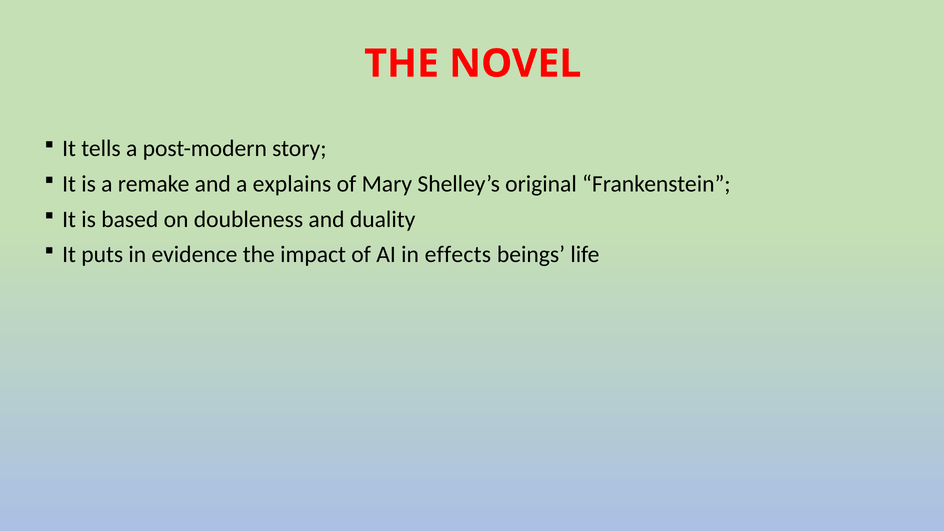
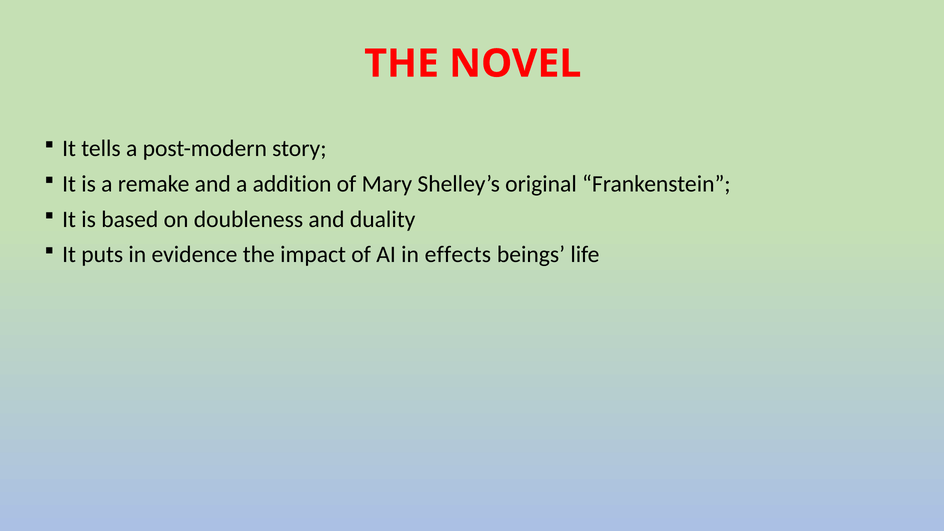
explains: explains -> addition
